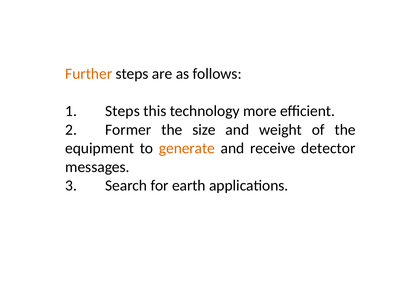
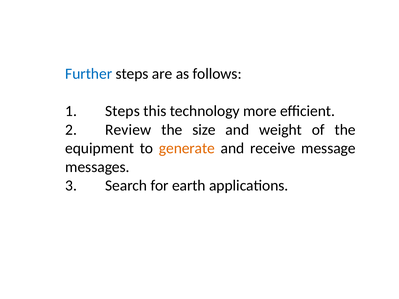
Further colour: orange -> blue
Former: Former -> Review
detector: detector -> message
